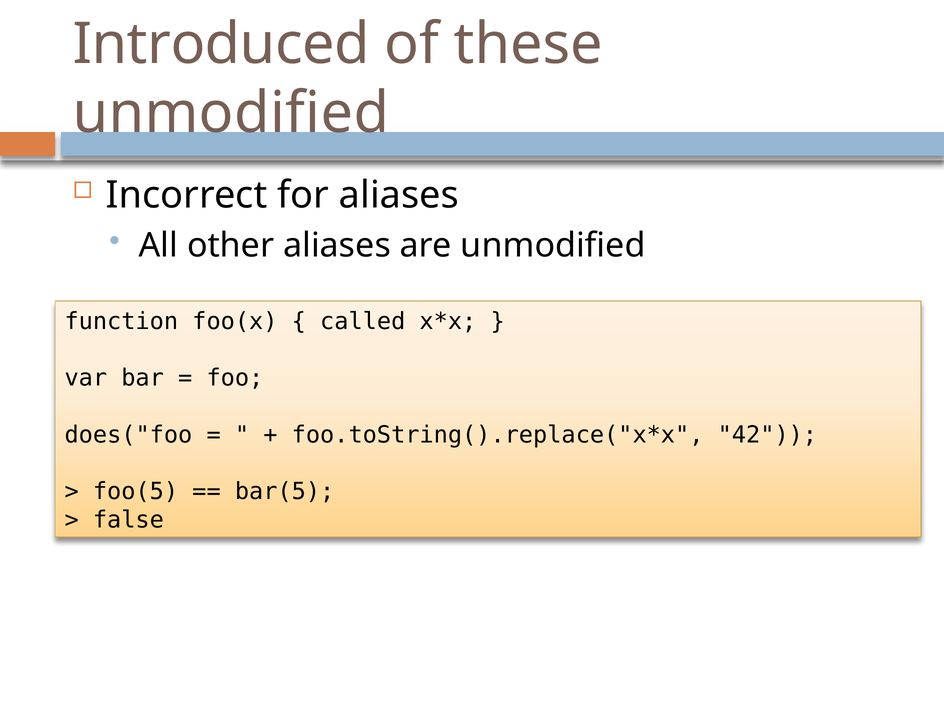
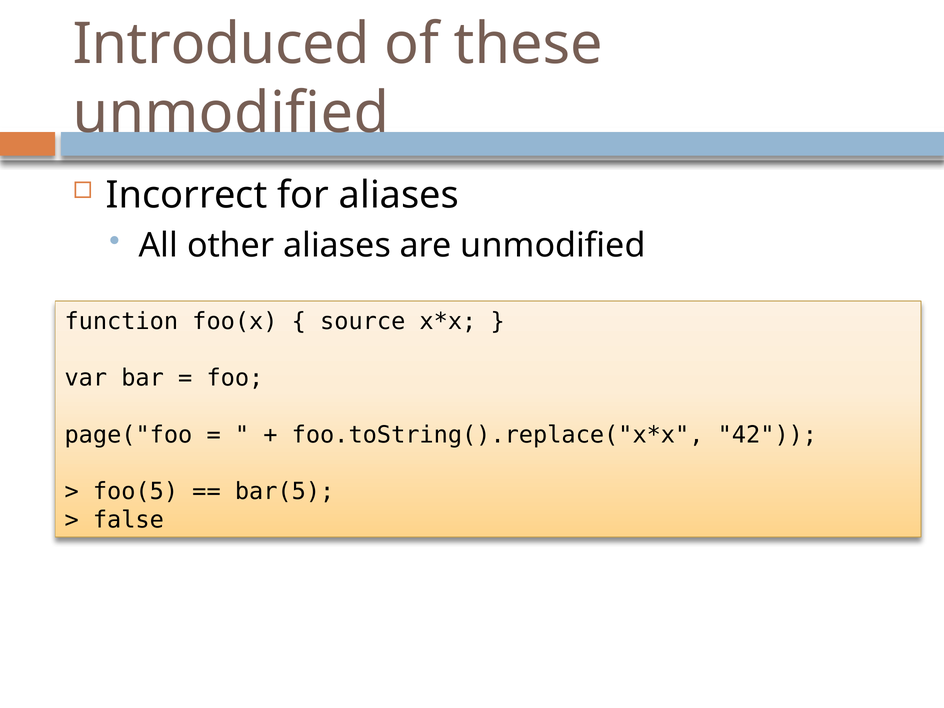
called: called -> source
does("foo: does("foo -> page("foo
